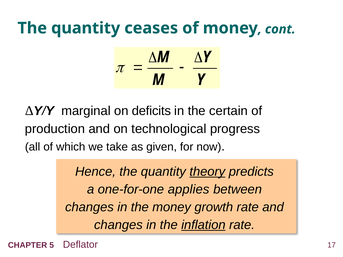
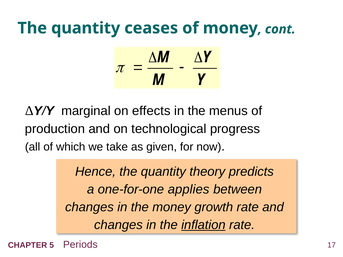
deficits: deficits -> effects
certain: certain -> menus
theory underline: present -> none
Deflator: Deflator -> Periods
